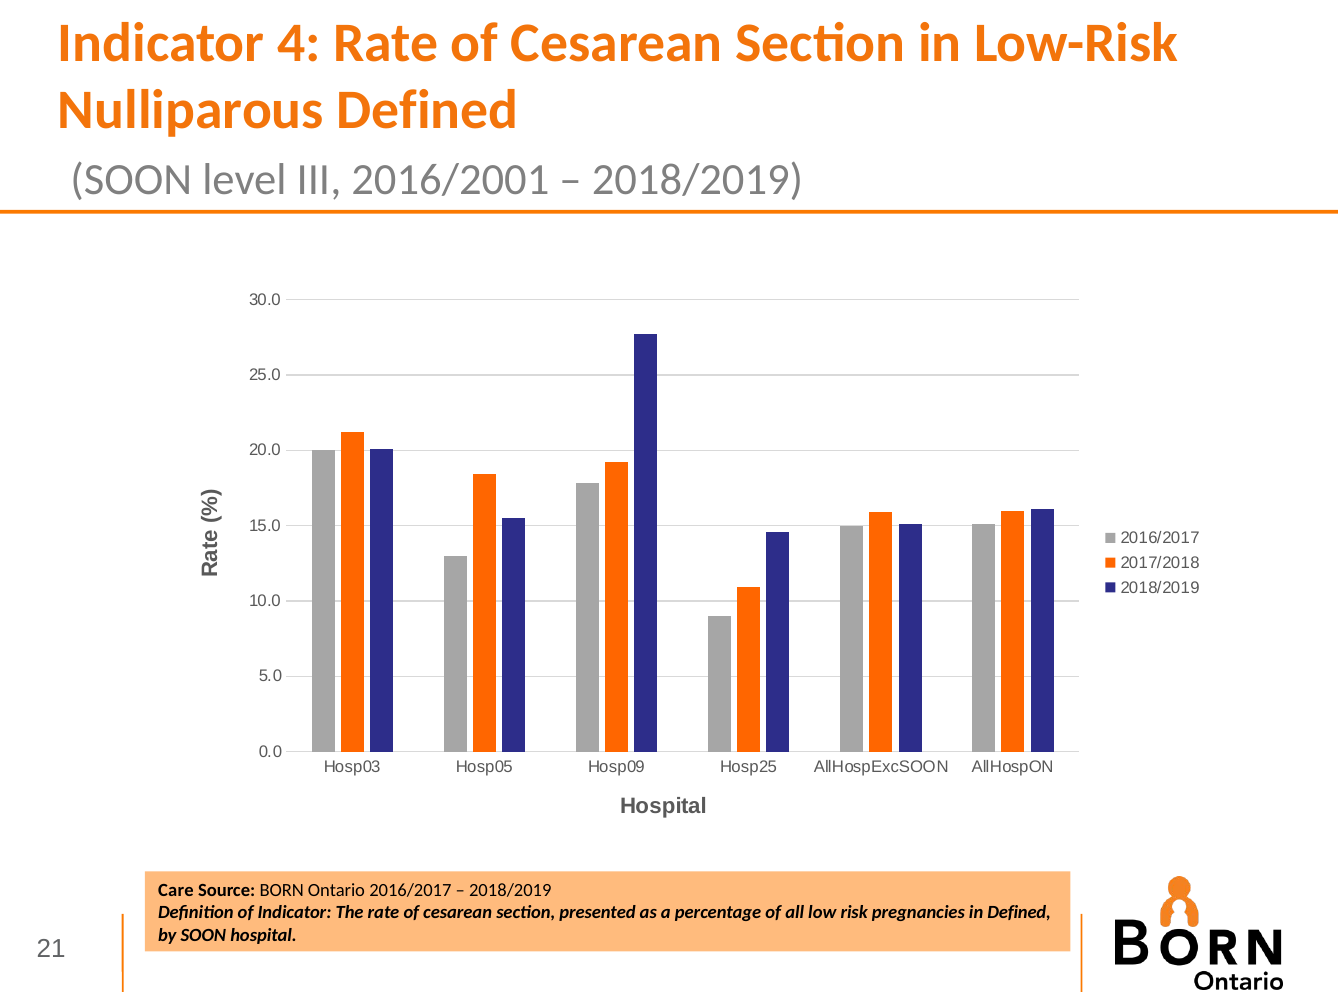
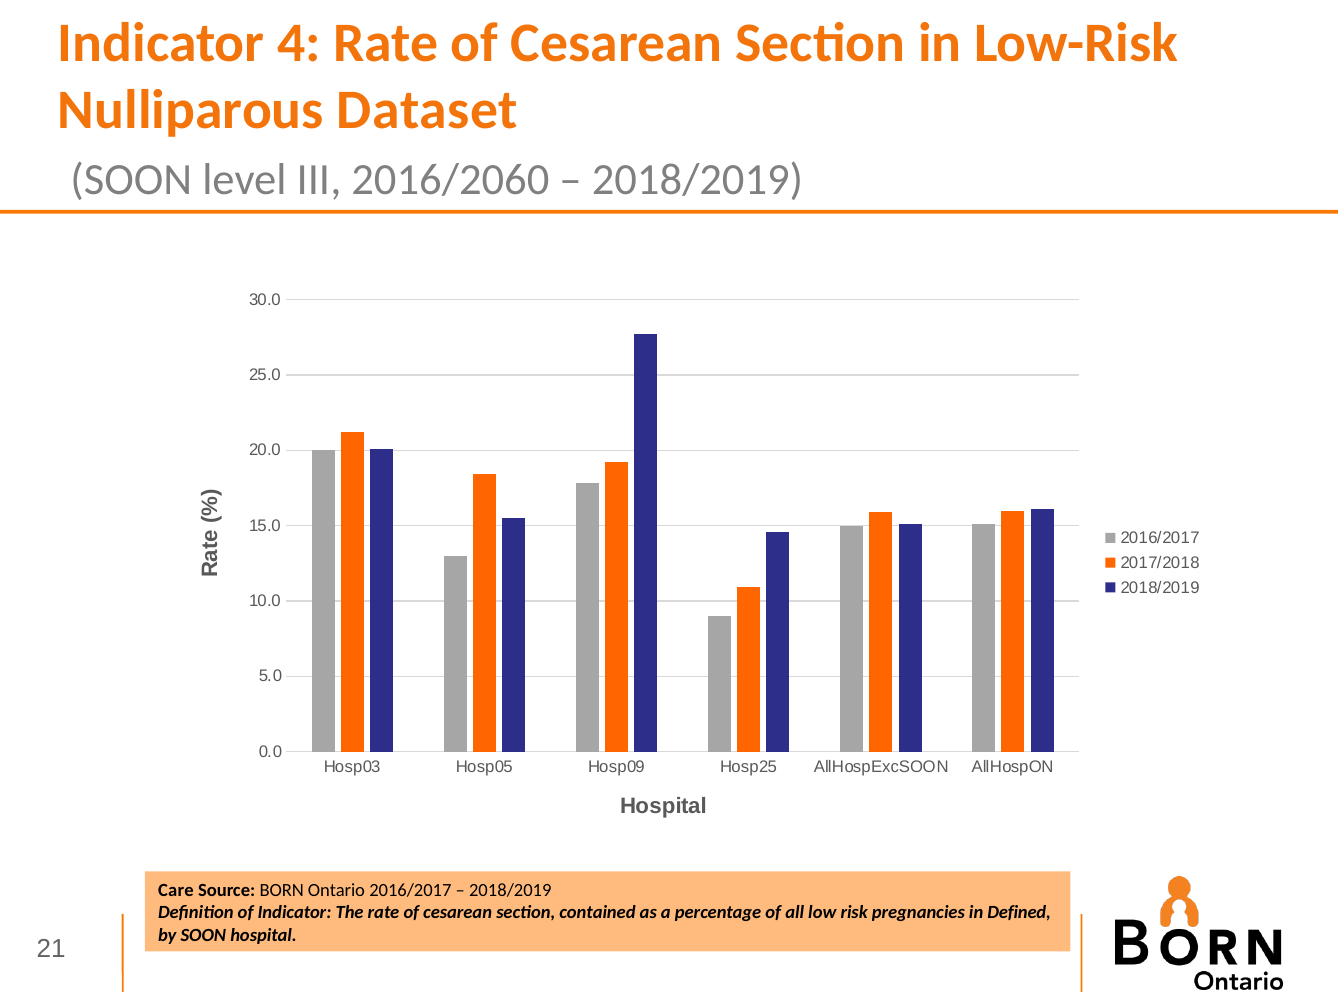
Nulliparous Defined: Defined -> Dataset
2016/2001: 2016/2001 -> 2016/2060
presented: presented -> contained
